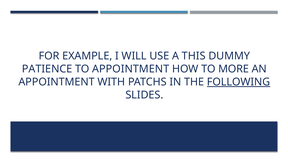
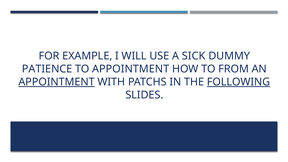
THIS: THIS -> SICK
MORE: MORE -> FROM
APPOINTMENT at (57, 82) underline: none -> present
